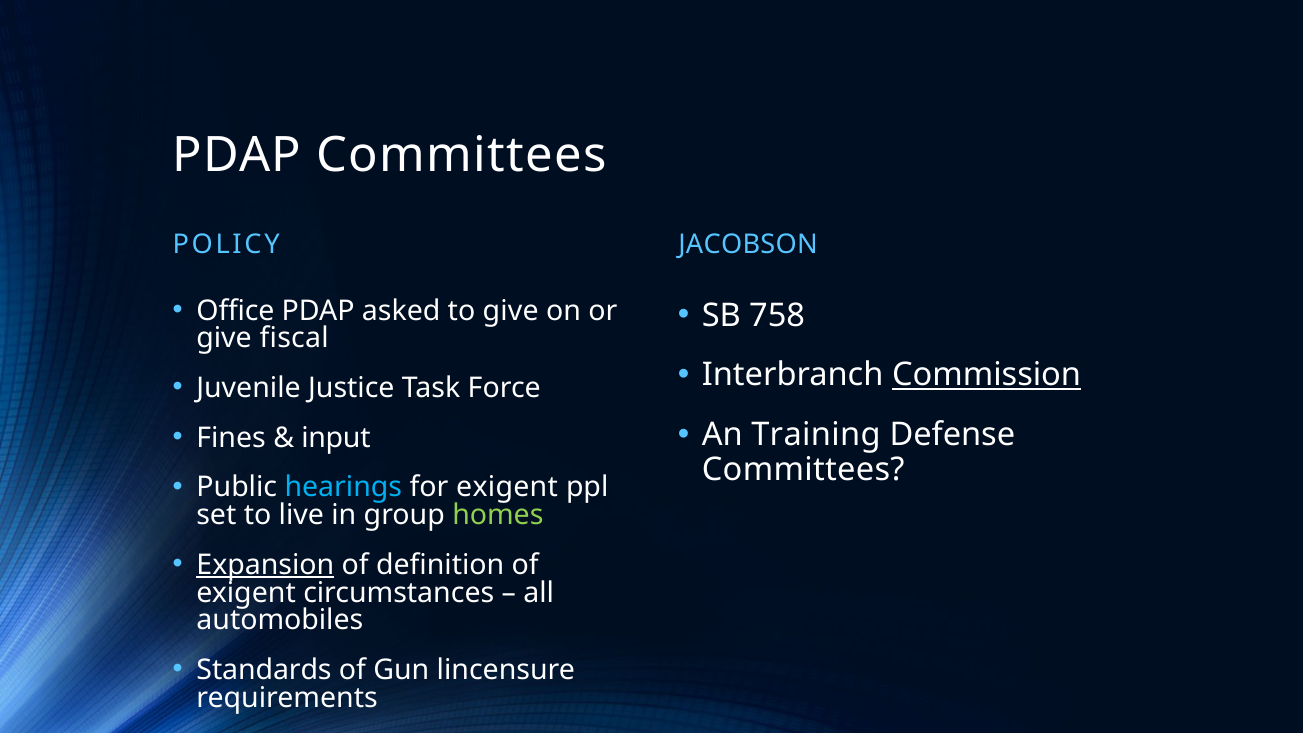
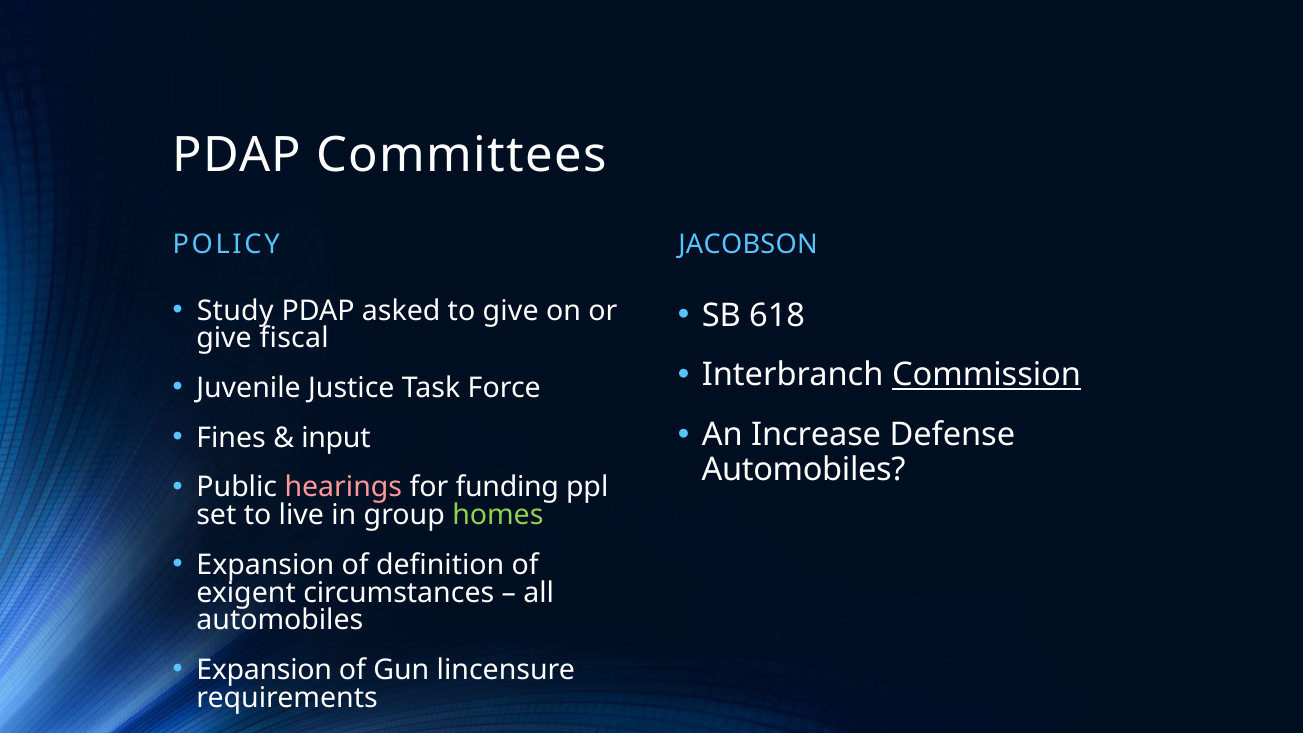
Office: Office -> Study
758: 758 -> 618
Training: Training -> Increase
Committees at (803, 470): Committees -> Automobiles
hearings colour: light blue -> pink
for exigent: exigent -> funding
Expansion at (265, 565) underline: present -> none
Standards at (264, 670): Standards -> Expansion
